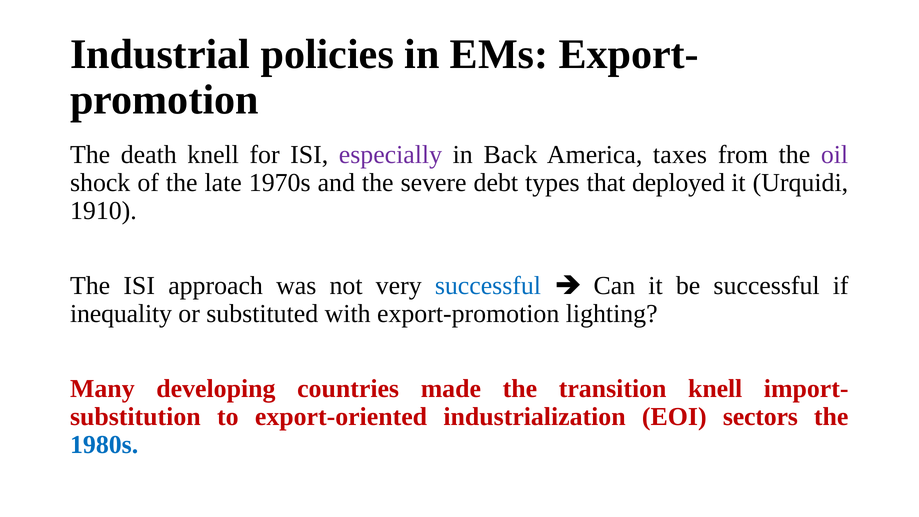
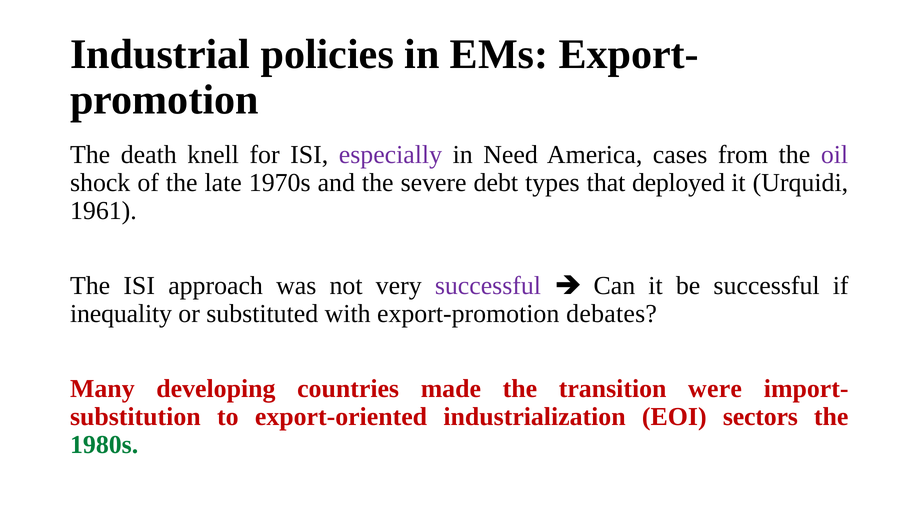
Back: Back -> Need
taxes: taxes -> cases
1910: 1910 -> 1961
successful at (488, 286) colour: blue -> purple
lighting: lighting -> debates
transition knell: knell -> were
1980s colour: blue -> green
